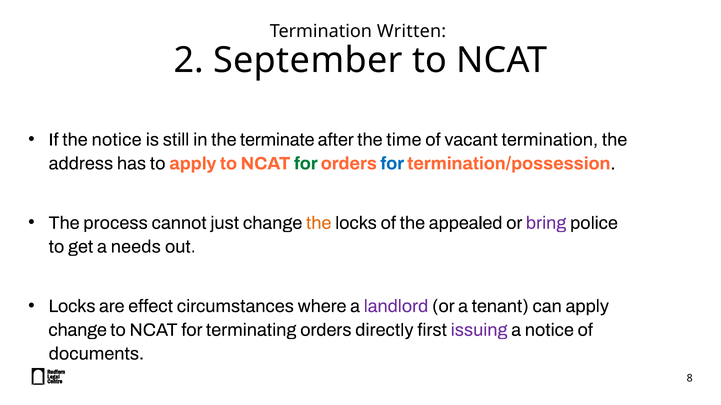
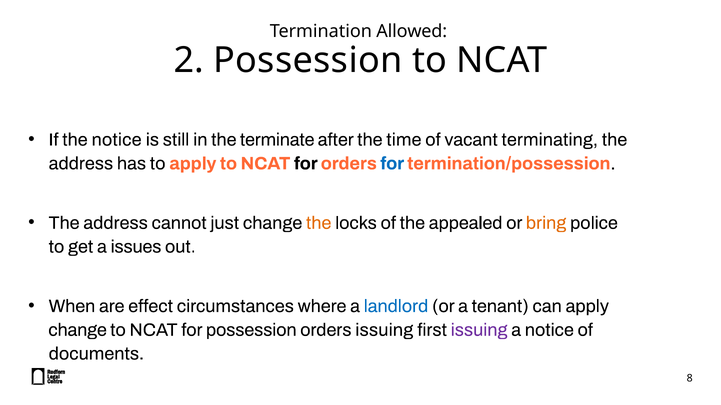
Written: Written -> Allowed
2 September: September -> Possession
vacant termination: termination -> terminating
for at (306, 164) colour: green -> black
process at (116, 223): process -> address
bring colour: purple -> orange
needs: needs -> issues
Locks at (72, 307): Locks -> When
landlord colour: purple -> blue
for terminating: terminating -> possession
orders directly: directly -> issuing
